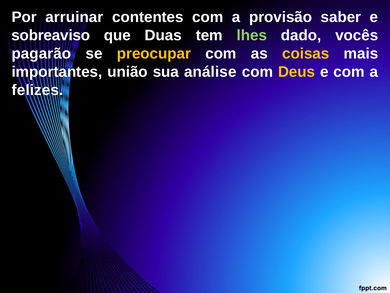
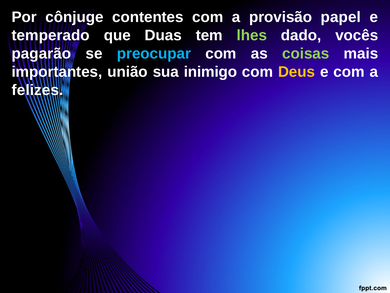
arruinar: arruinar -> cônjuge
saber: saber -> papel
sobreaviso: sobreaviso -> temperado
preocupar colour: yellow -> light blue
coisas colour: yellow -> light green
análise: análise -> inimigo
